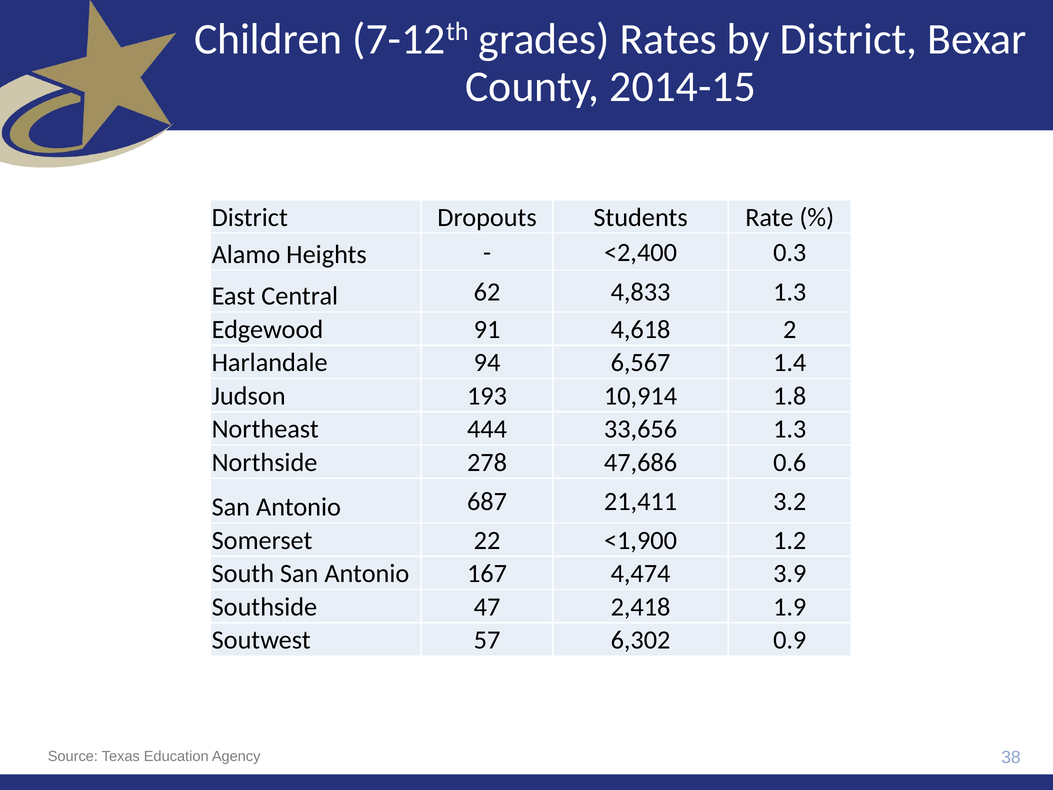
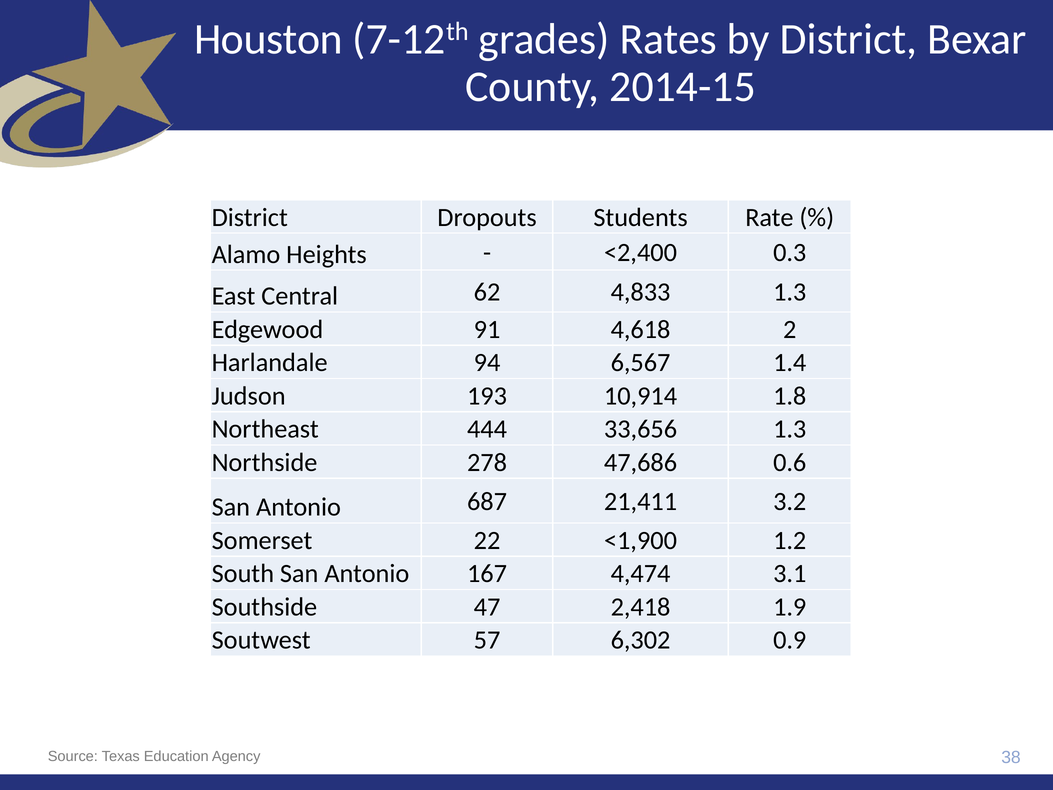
Children: Children -> Houston
3.9: 3.9 -> 3.1
